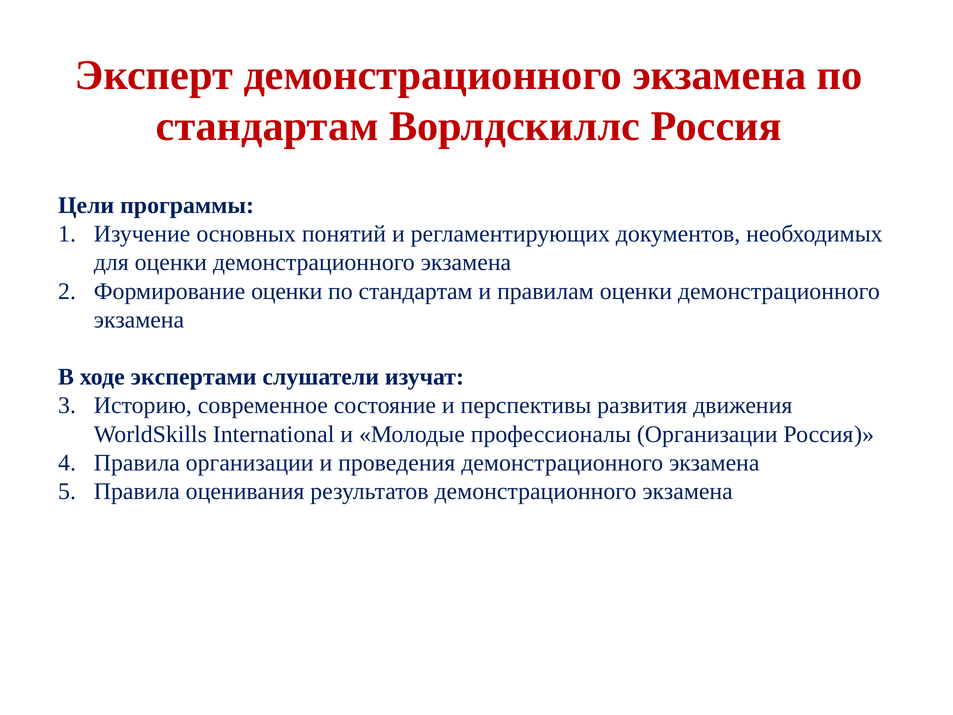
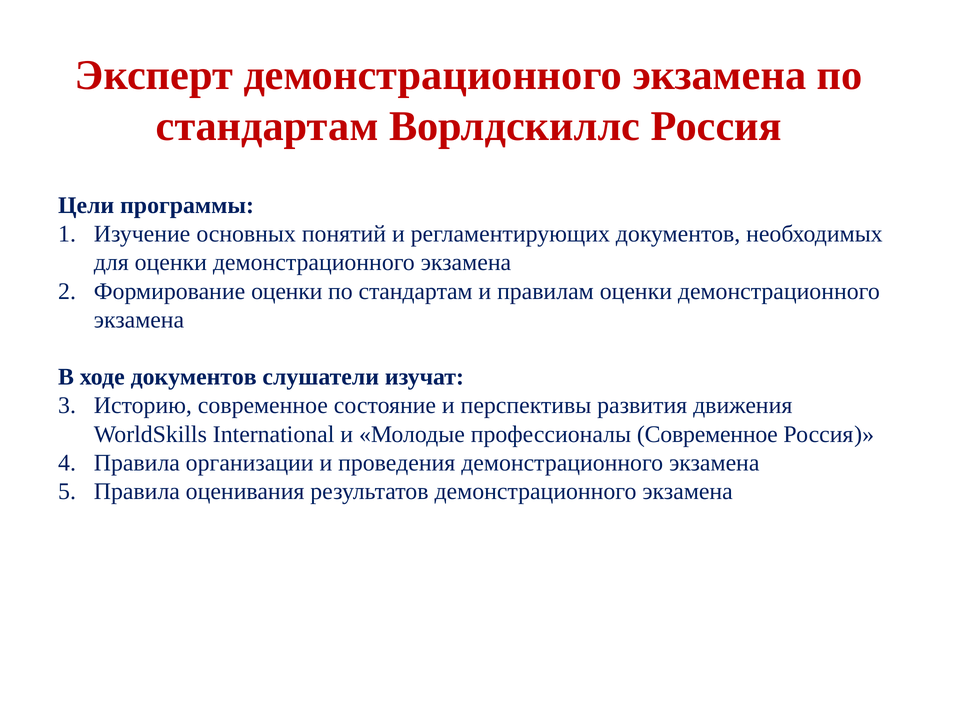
ходе экспертами: экспертами -> документов
профессионалы Организации: Организации -> Современное
